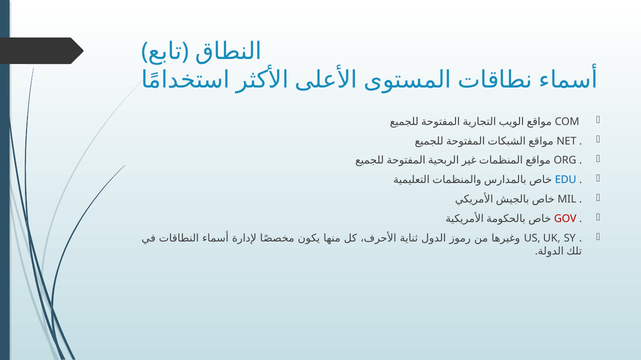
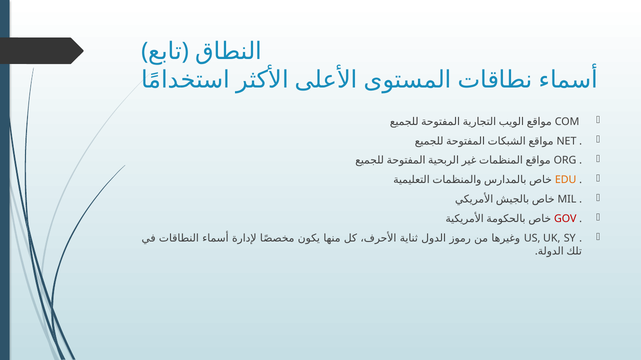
EDU colour: blue -> orange
